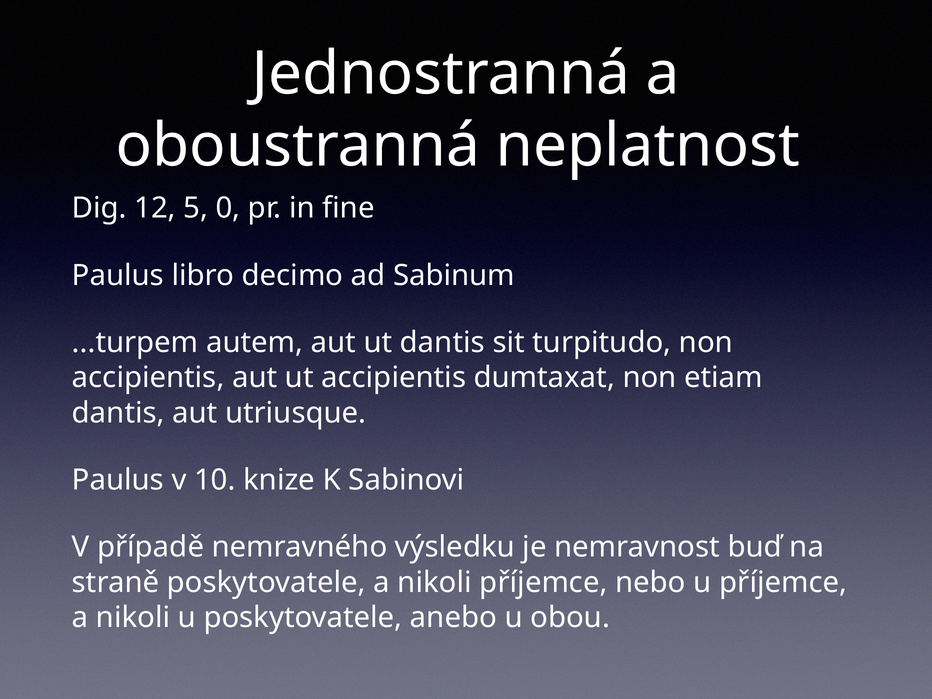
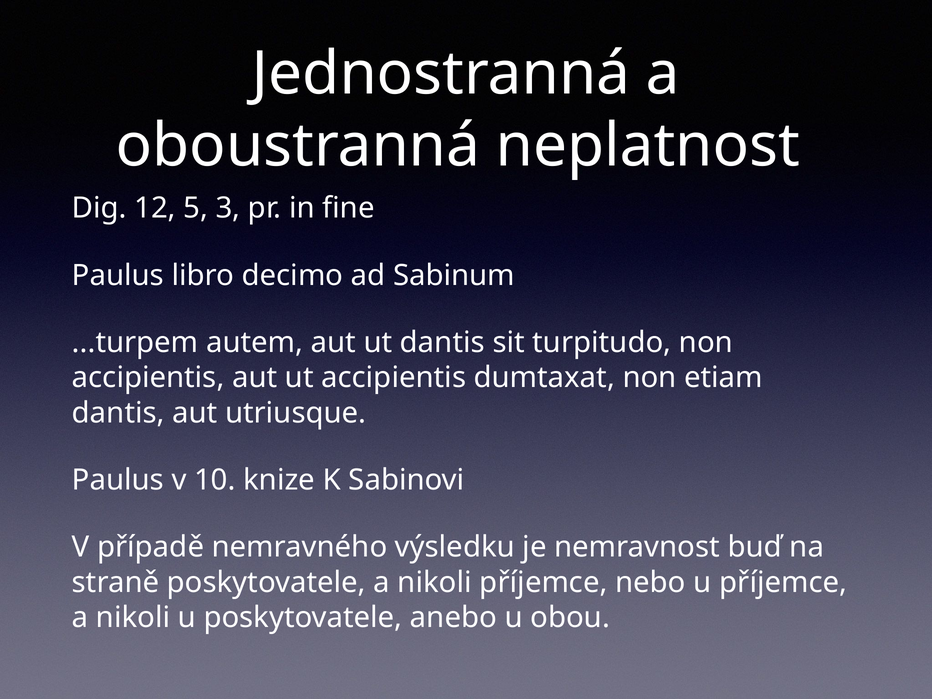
0: 0 -> 3
